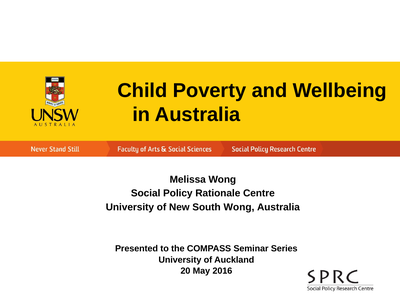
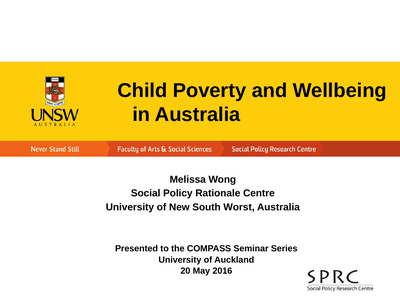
South Wong: Wong -> Worst
